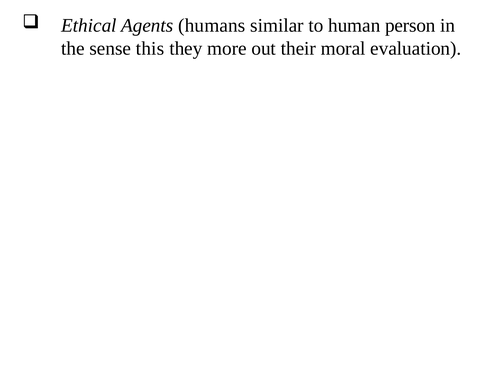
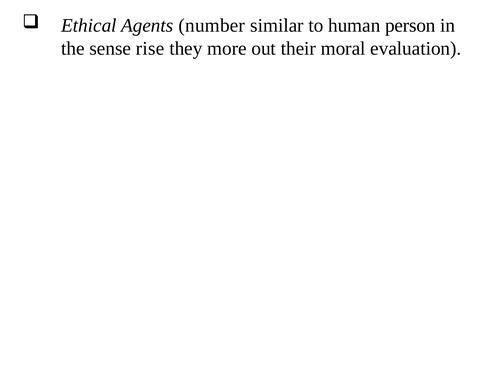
humans: humans -> number
this: this -> rise
